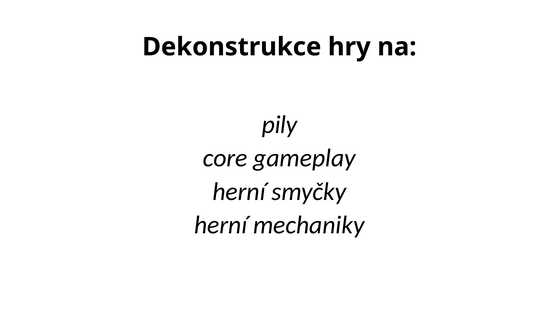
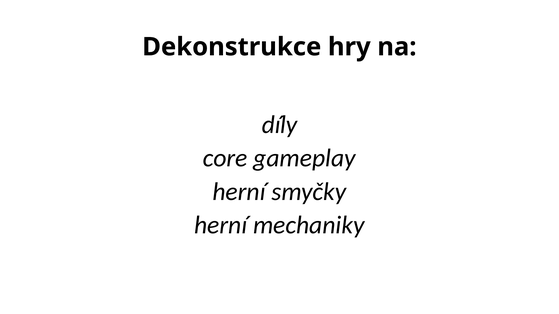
pily: pily -> díly
